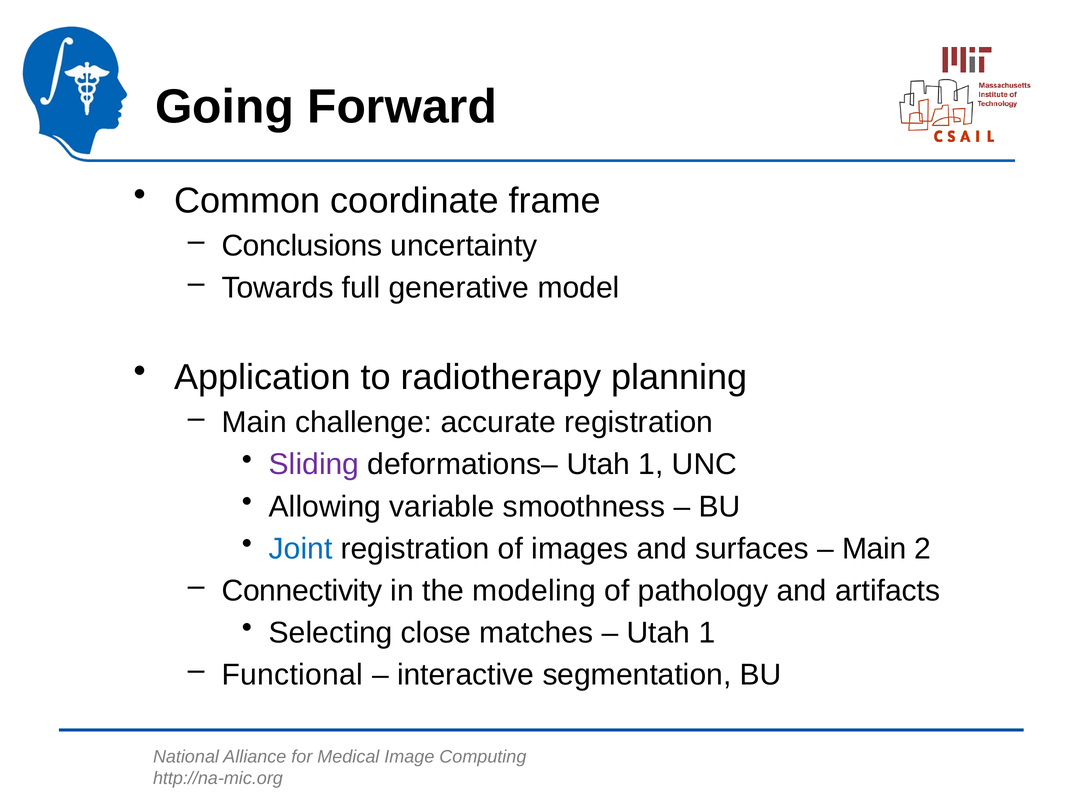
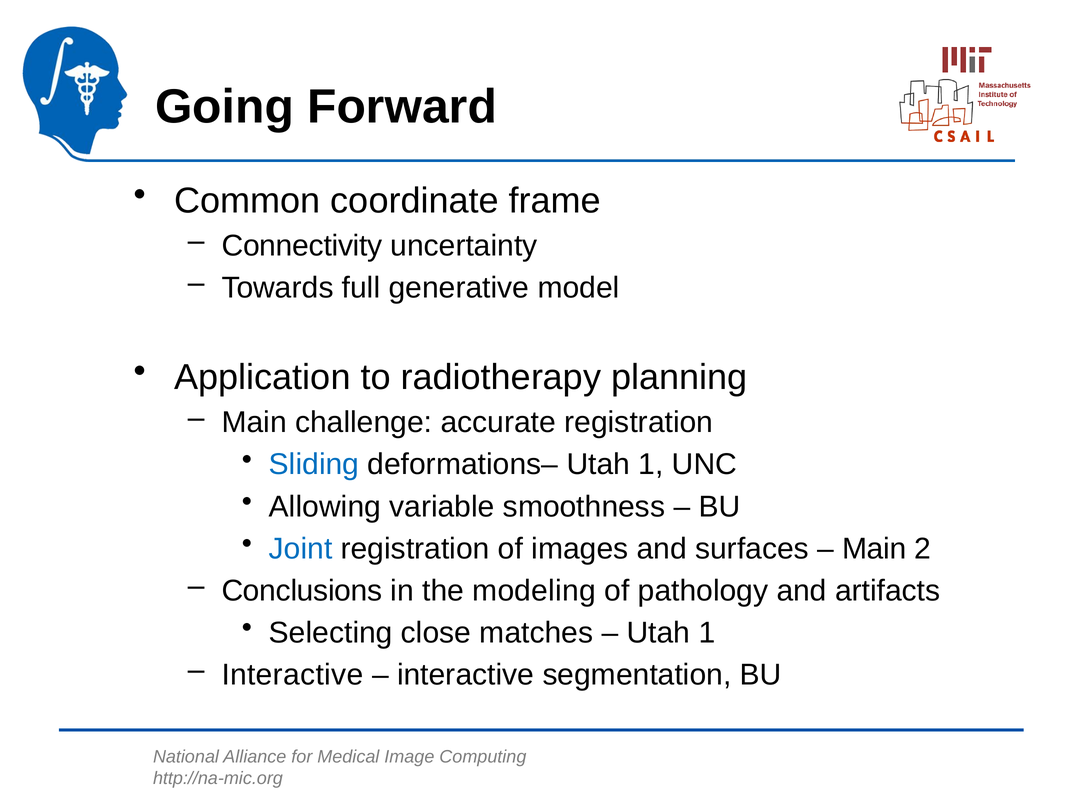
Conclusions: Conclusions -> Connectivity
Sliding colour: purple -> blue
Connectivity: Connectivity -> Conclusions
Functional at (292, 675): Functional -> Interactive
